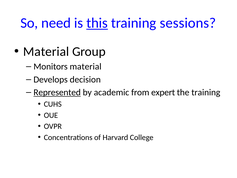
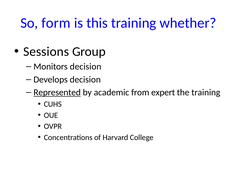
need: need -> form
this underline: present -> none
sessions: sessions -> whether
Material at (46, 51): Material -> Sessions
Monitors material: material -> decision
